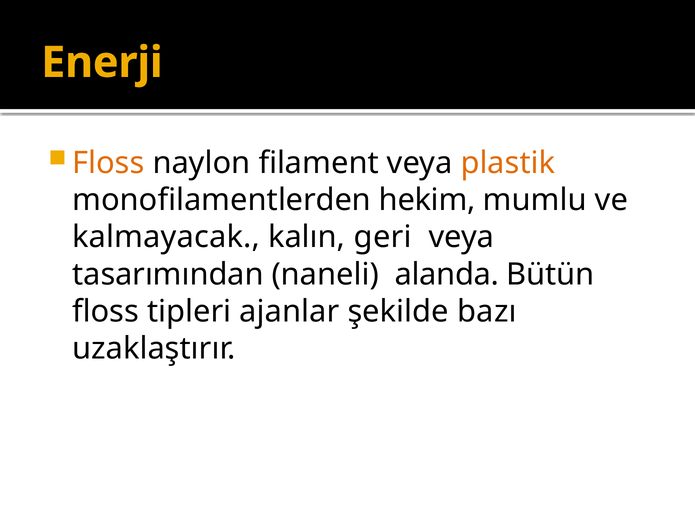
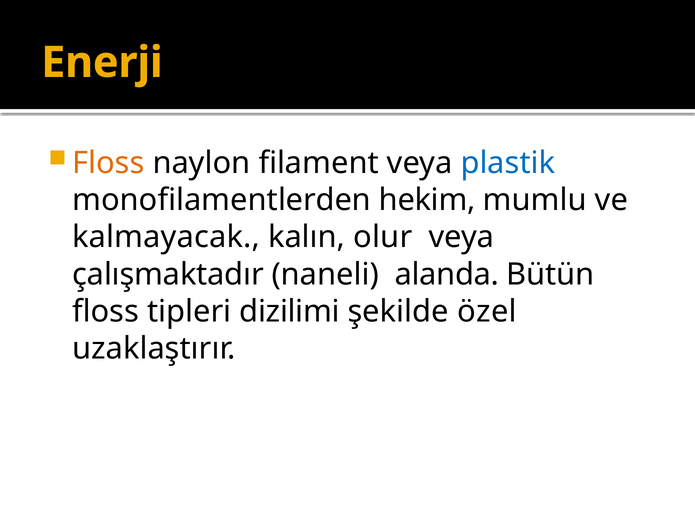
plastik colour: orange -> blue
geri: geri -> olur
tasarımından: tasarımından -> çalışmaktadır
ajanlar: ajanlar -> dizilimi
bazı: bazı -> özel
